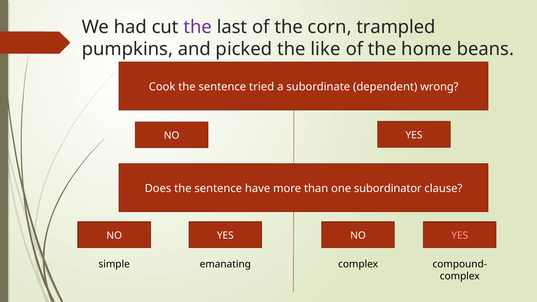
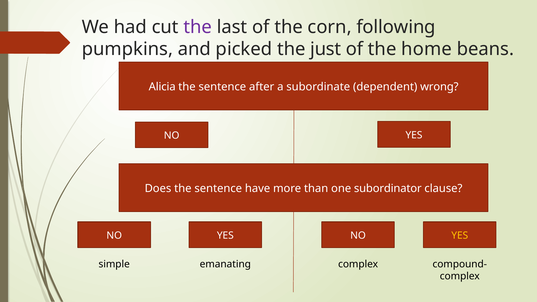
trampled: trampled -> following
like: like -> just
Cook: Cook -> Alicia
tried: tried -> after
YES at (460, 236) colour: pink -> yellow
